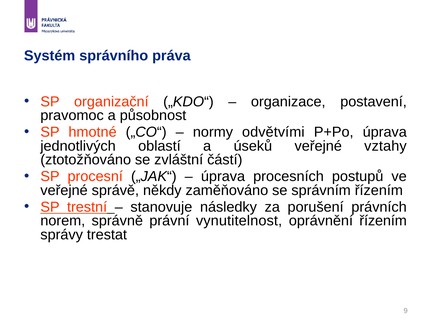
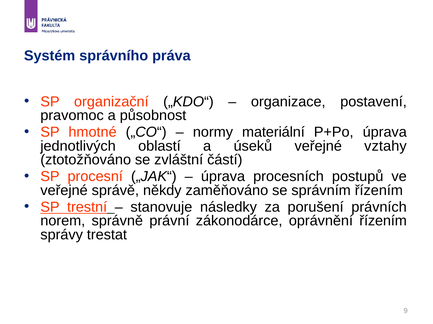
odvětvími: odvětvími -> materiální
vynutitelnost: vynutitelnost -> zákonodárce
